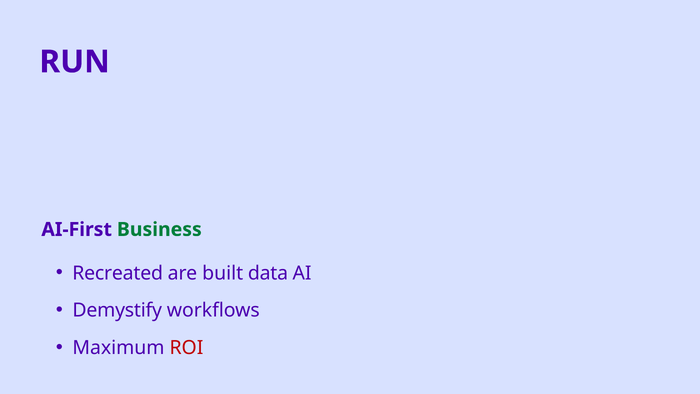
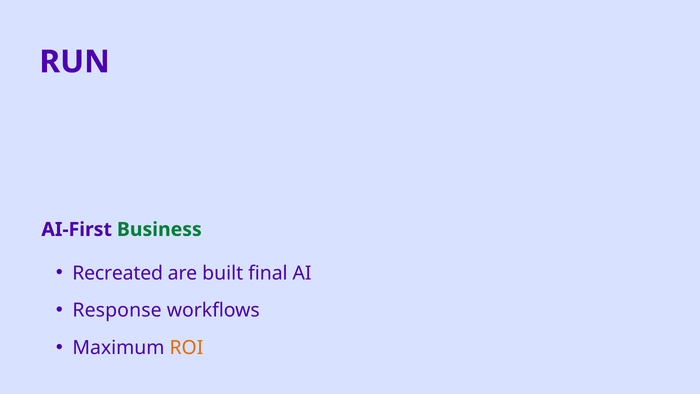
data: data -> final
Demystify: Demystify -> Response
ROI colour: red -> orange
